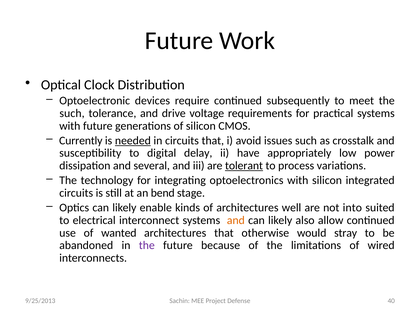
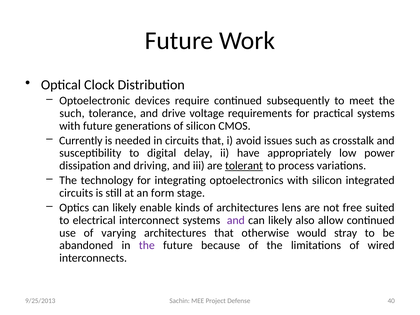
needed underline: present -> none
several: several -> driving
bend: bend -> form
well: well -> lens
into: into -> free
and at (236, 220) colour: orange -> purple
wanted: wanted -> varying
